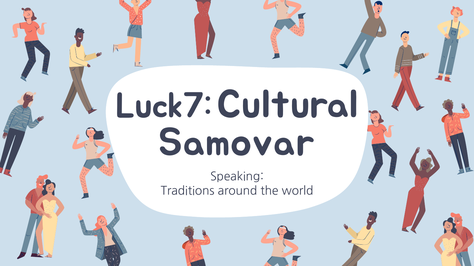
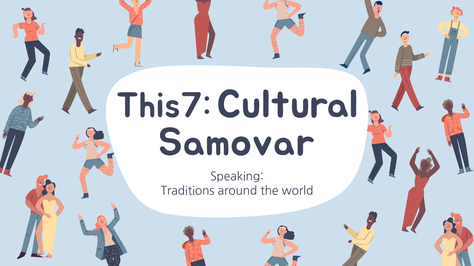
Luck7: Luck7 -> This7
